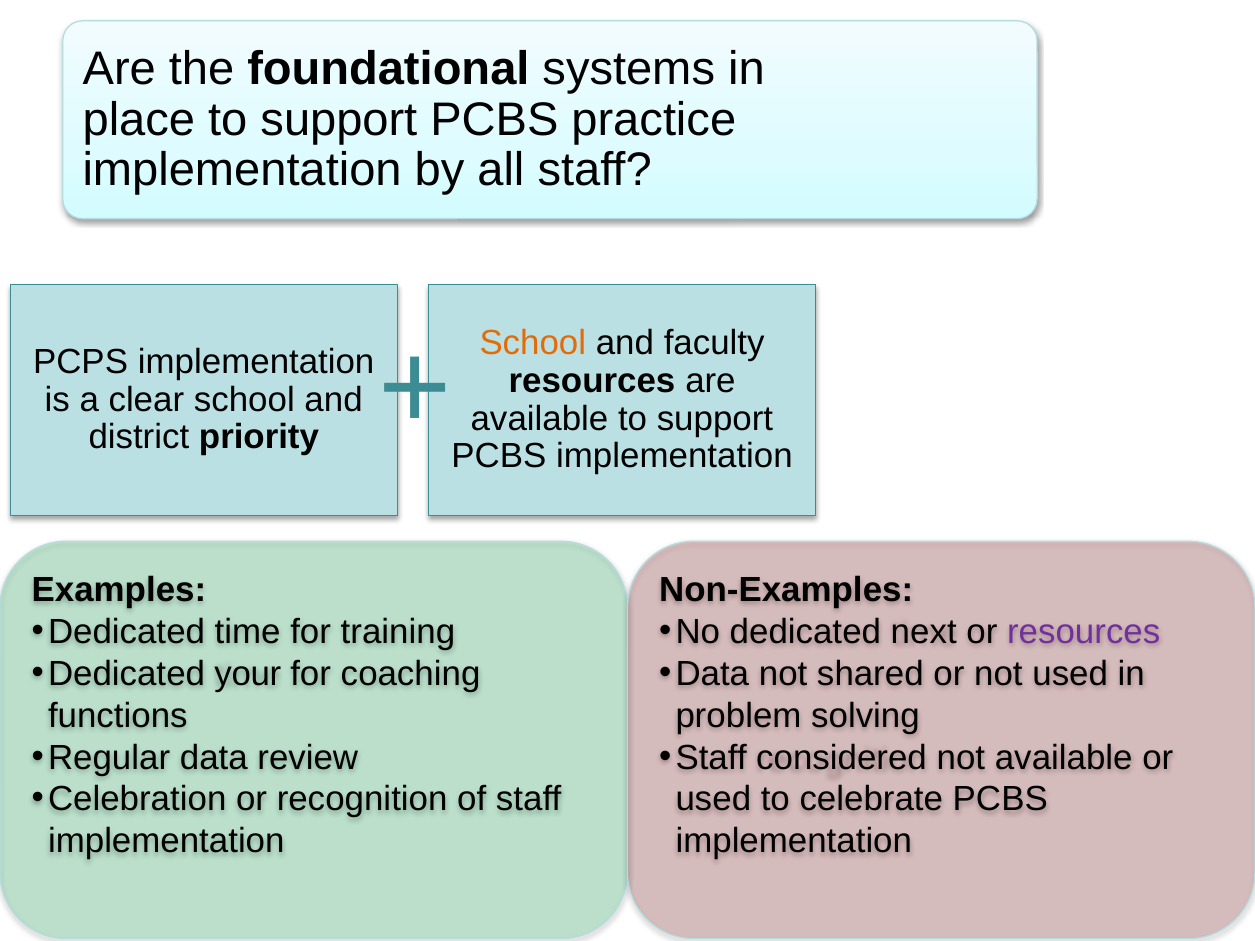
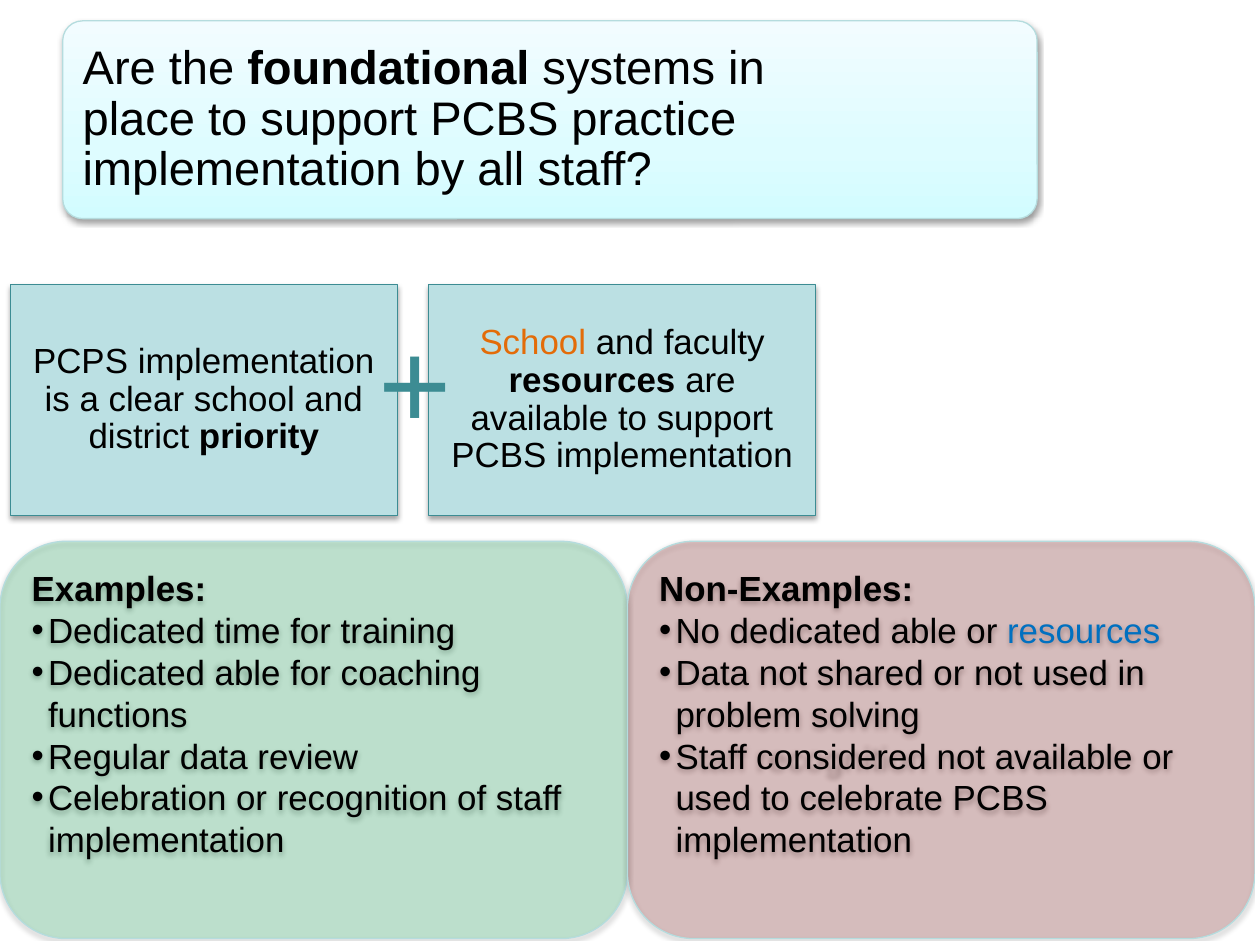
No dedicated next: next -> able
resources at (1084, 632) colour: purple -> blue
your at (248, 674): your -> able
